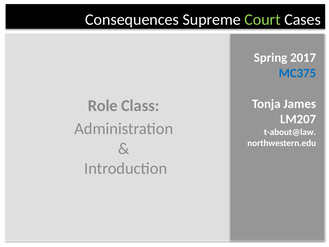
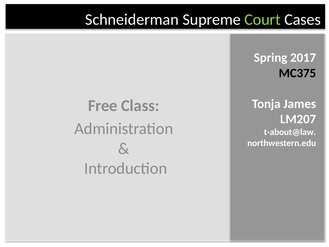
Consequences: Consequences -> Schneiderman
MC375 colour: blue -> black
Role: Role -> Free
